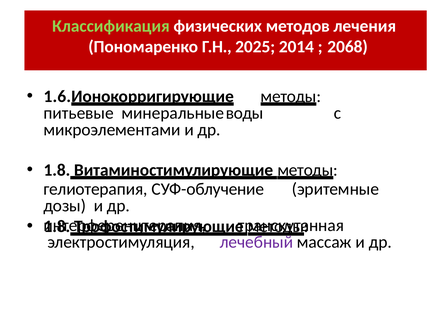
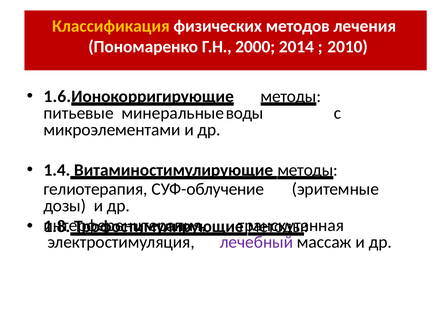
Классификация colour: light green -> yellow
2025: 2025 -> 2000
2068: 2068 -> 2010
1.8 at (57, 170): 1.8 -> 1.4
